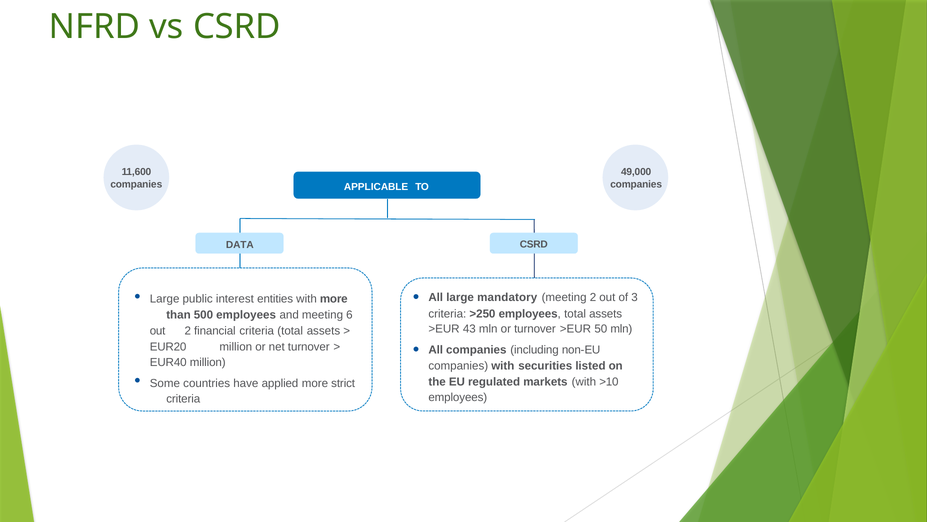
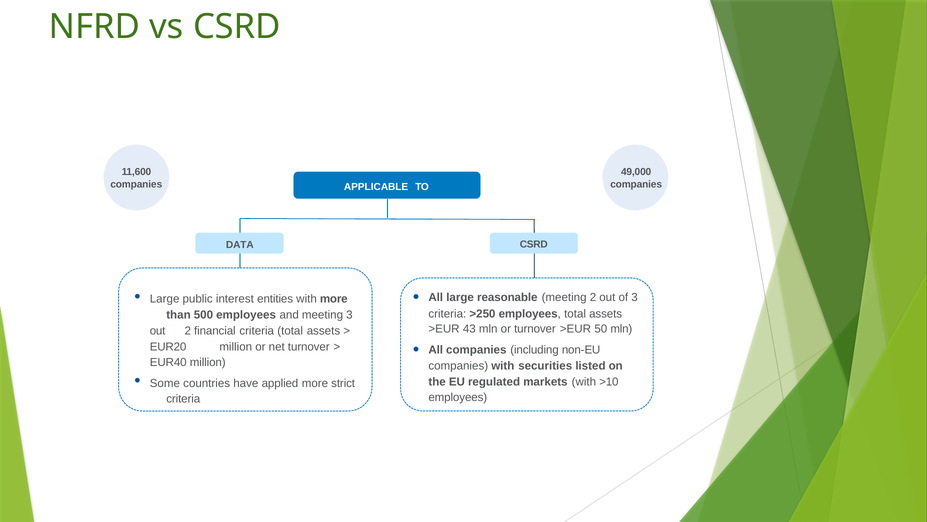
mandatory: mandatory -> reasonable
meeting 6: 6 -> 3
